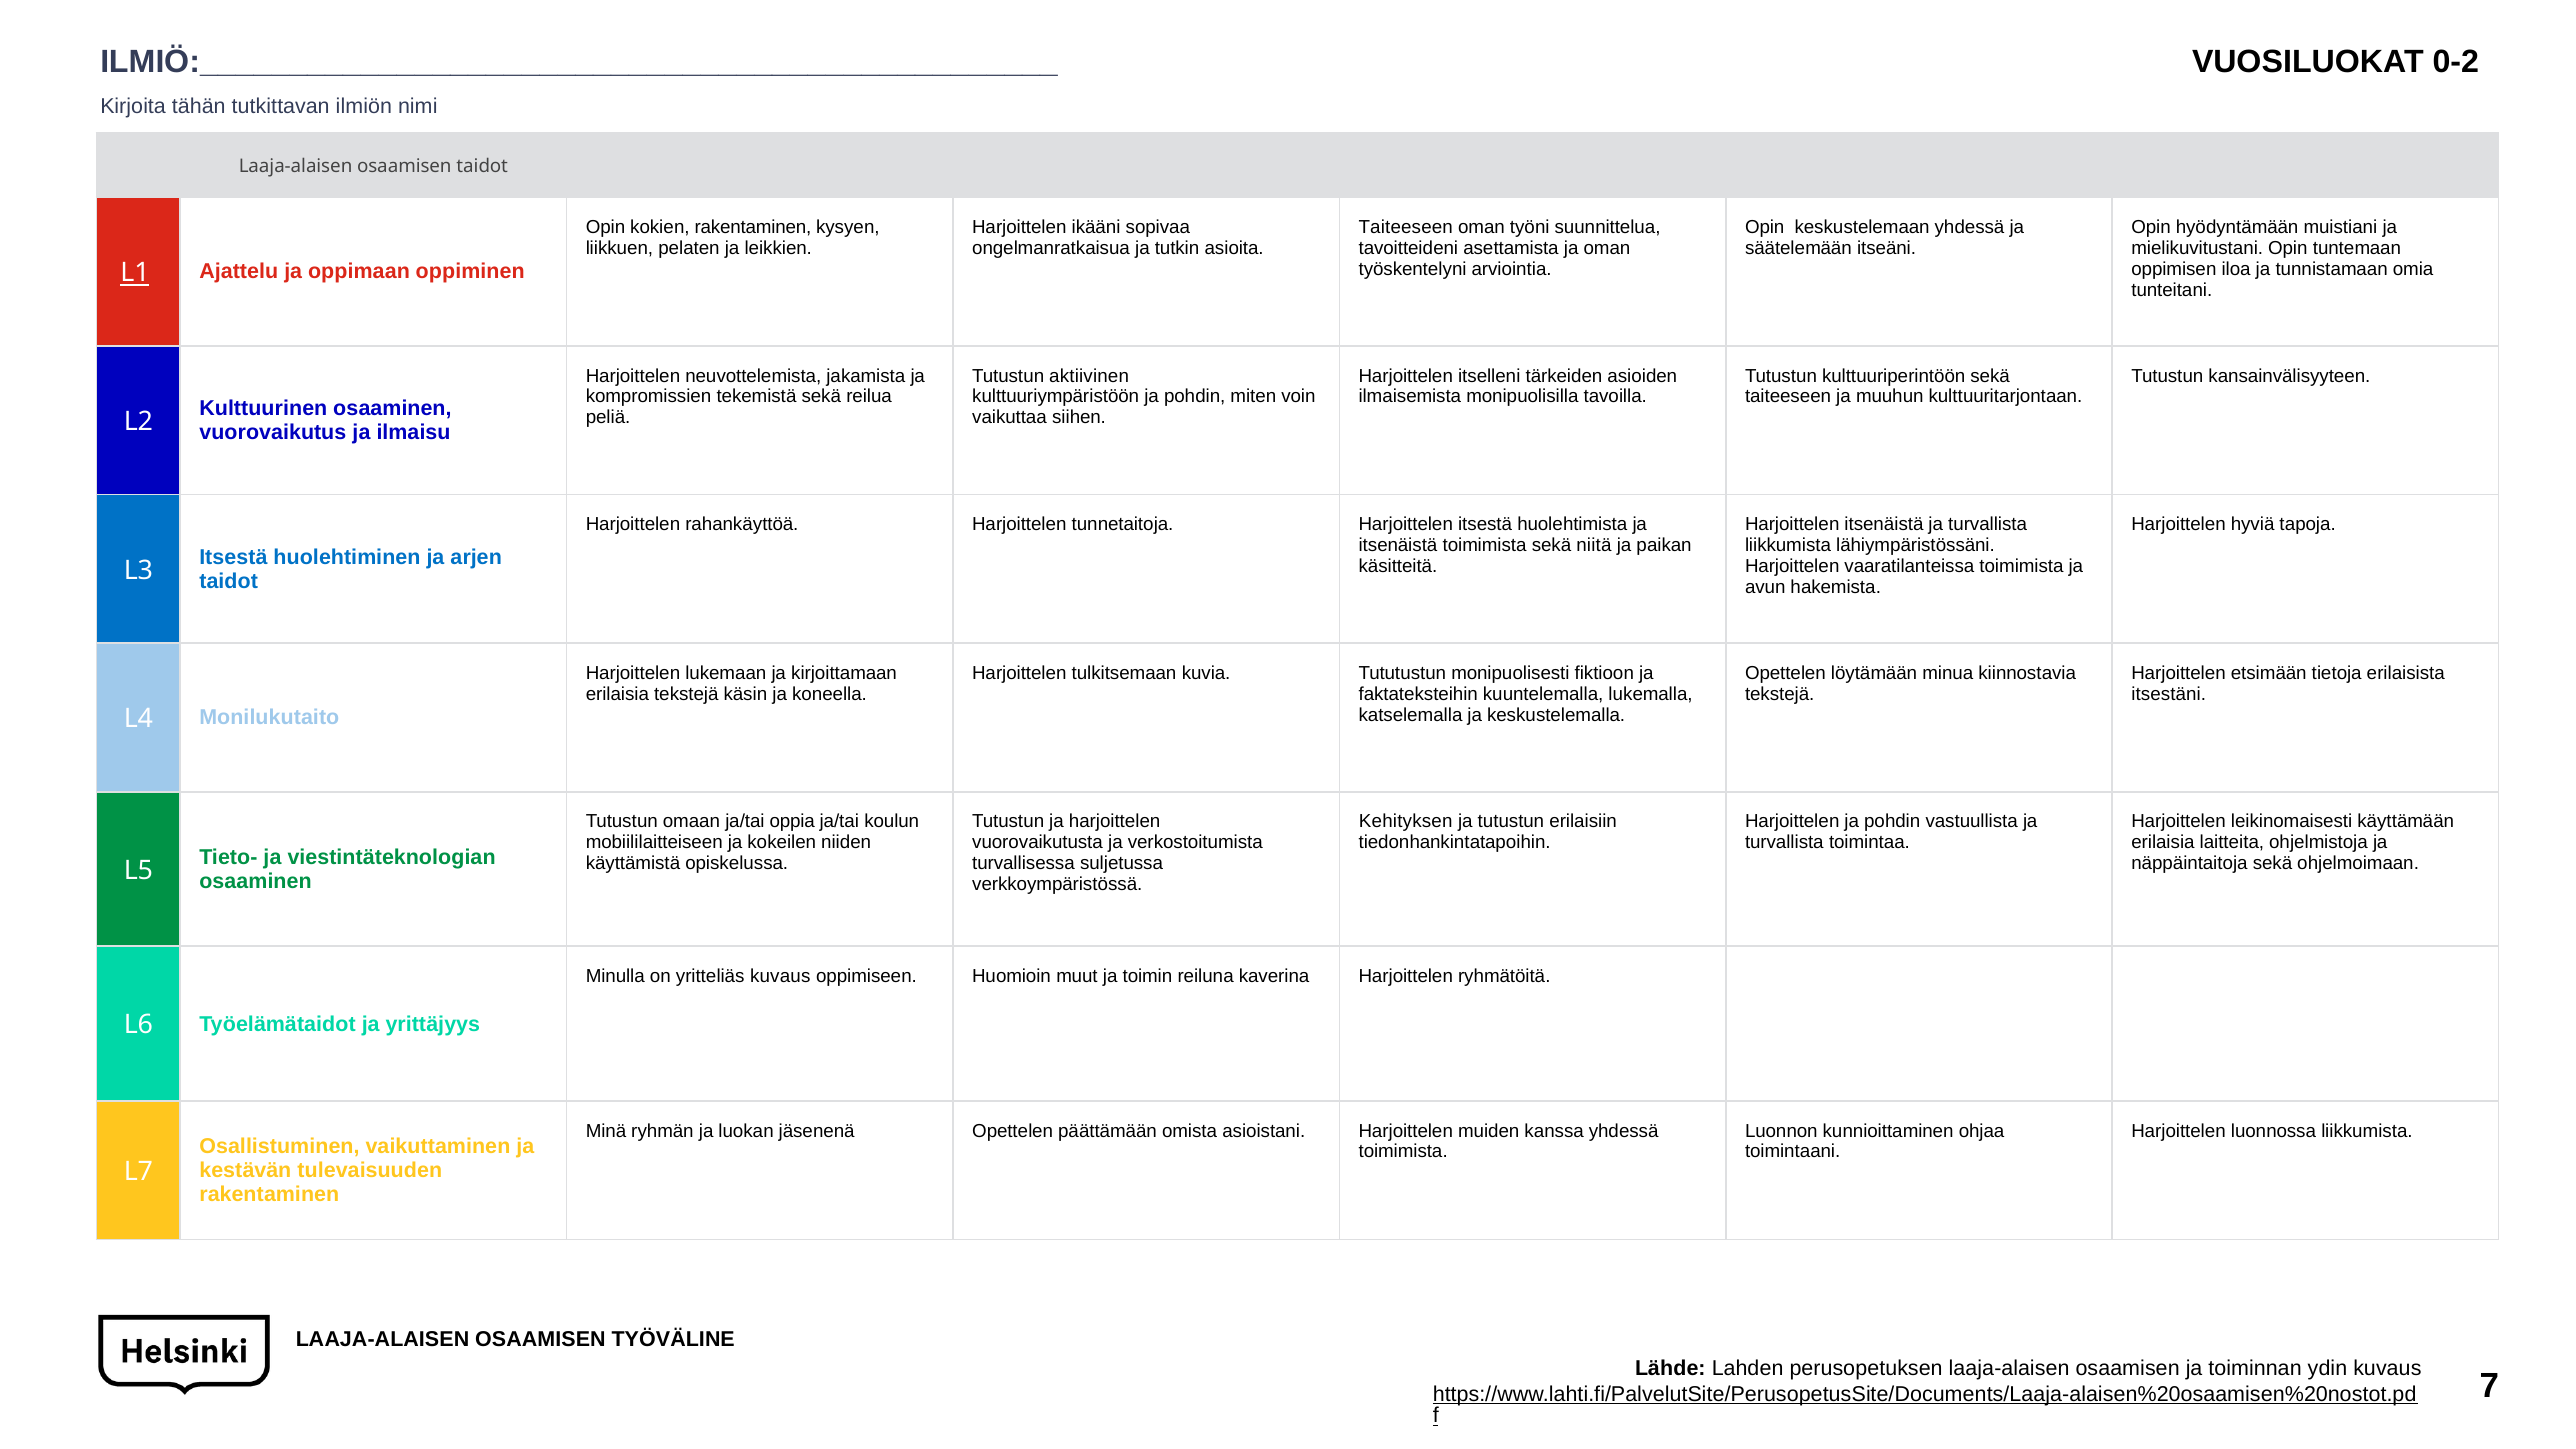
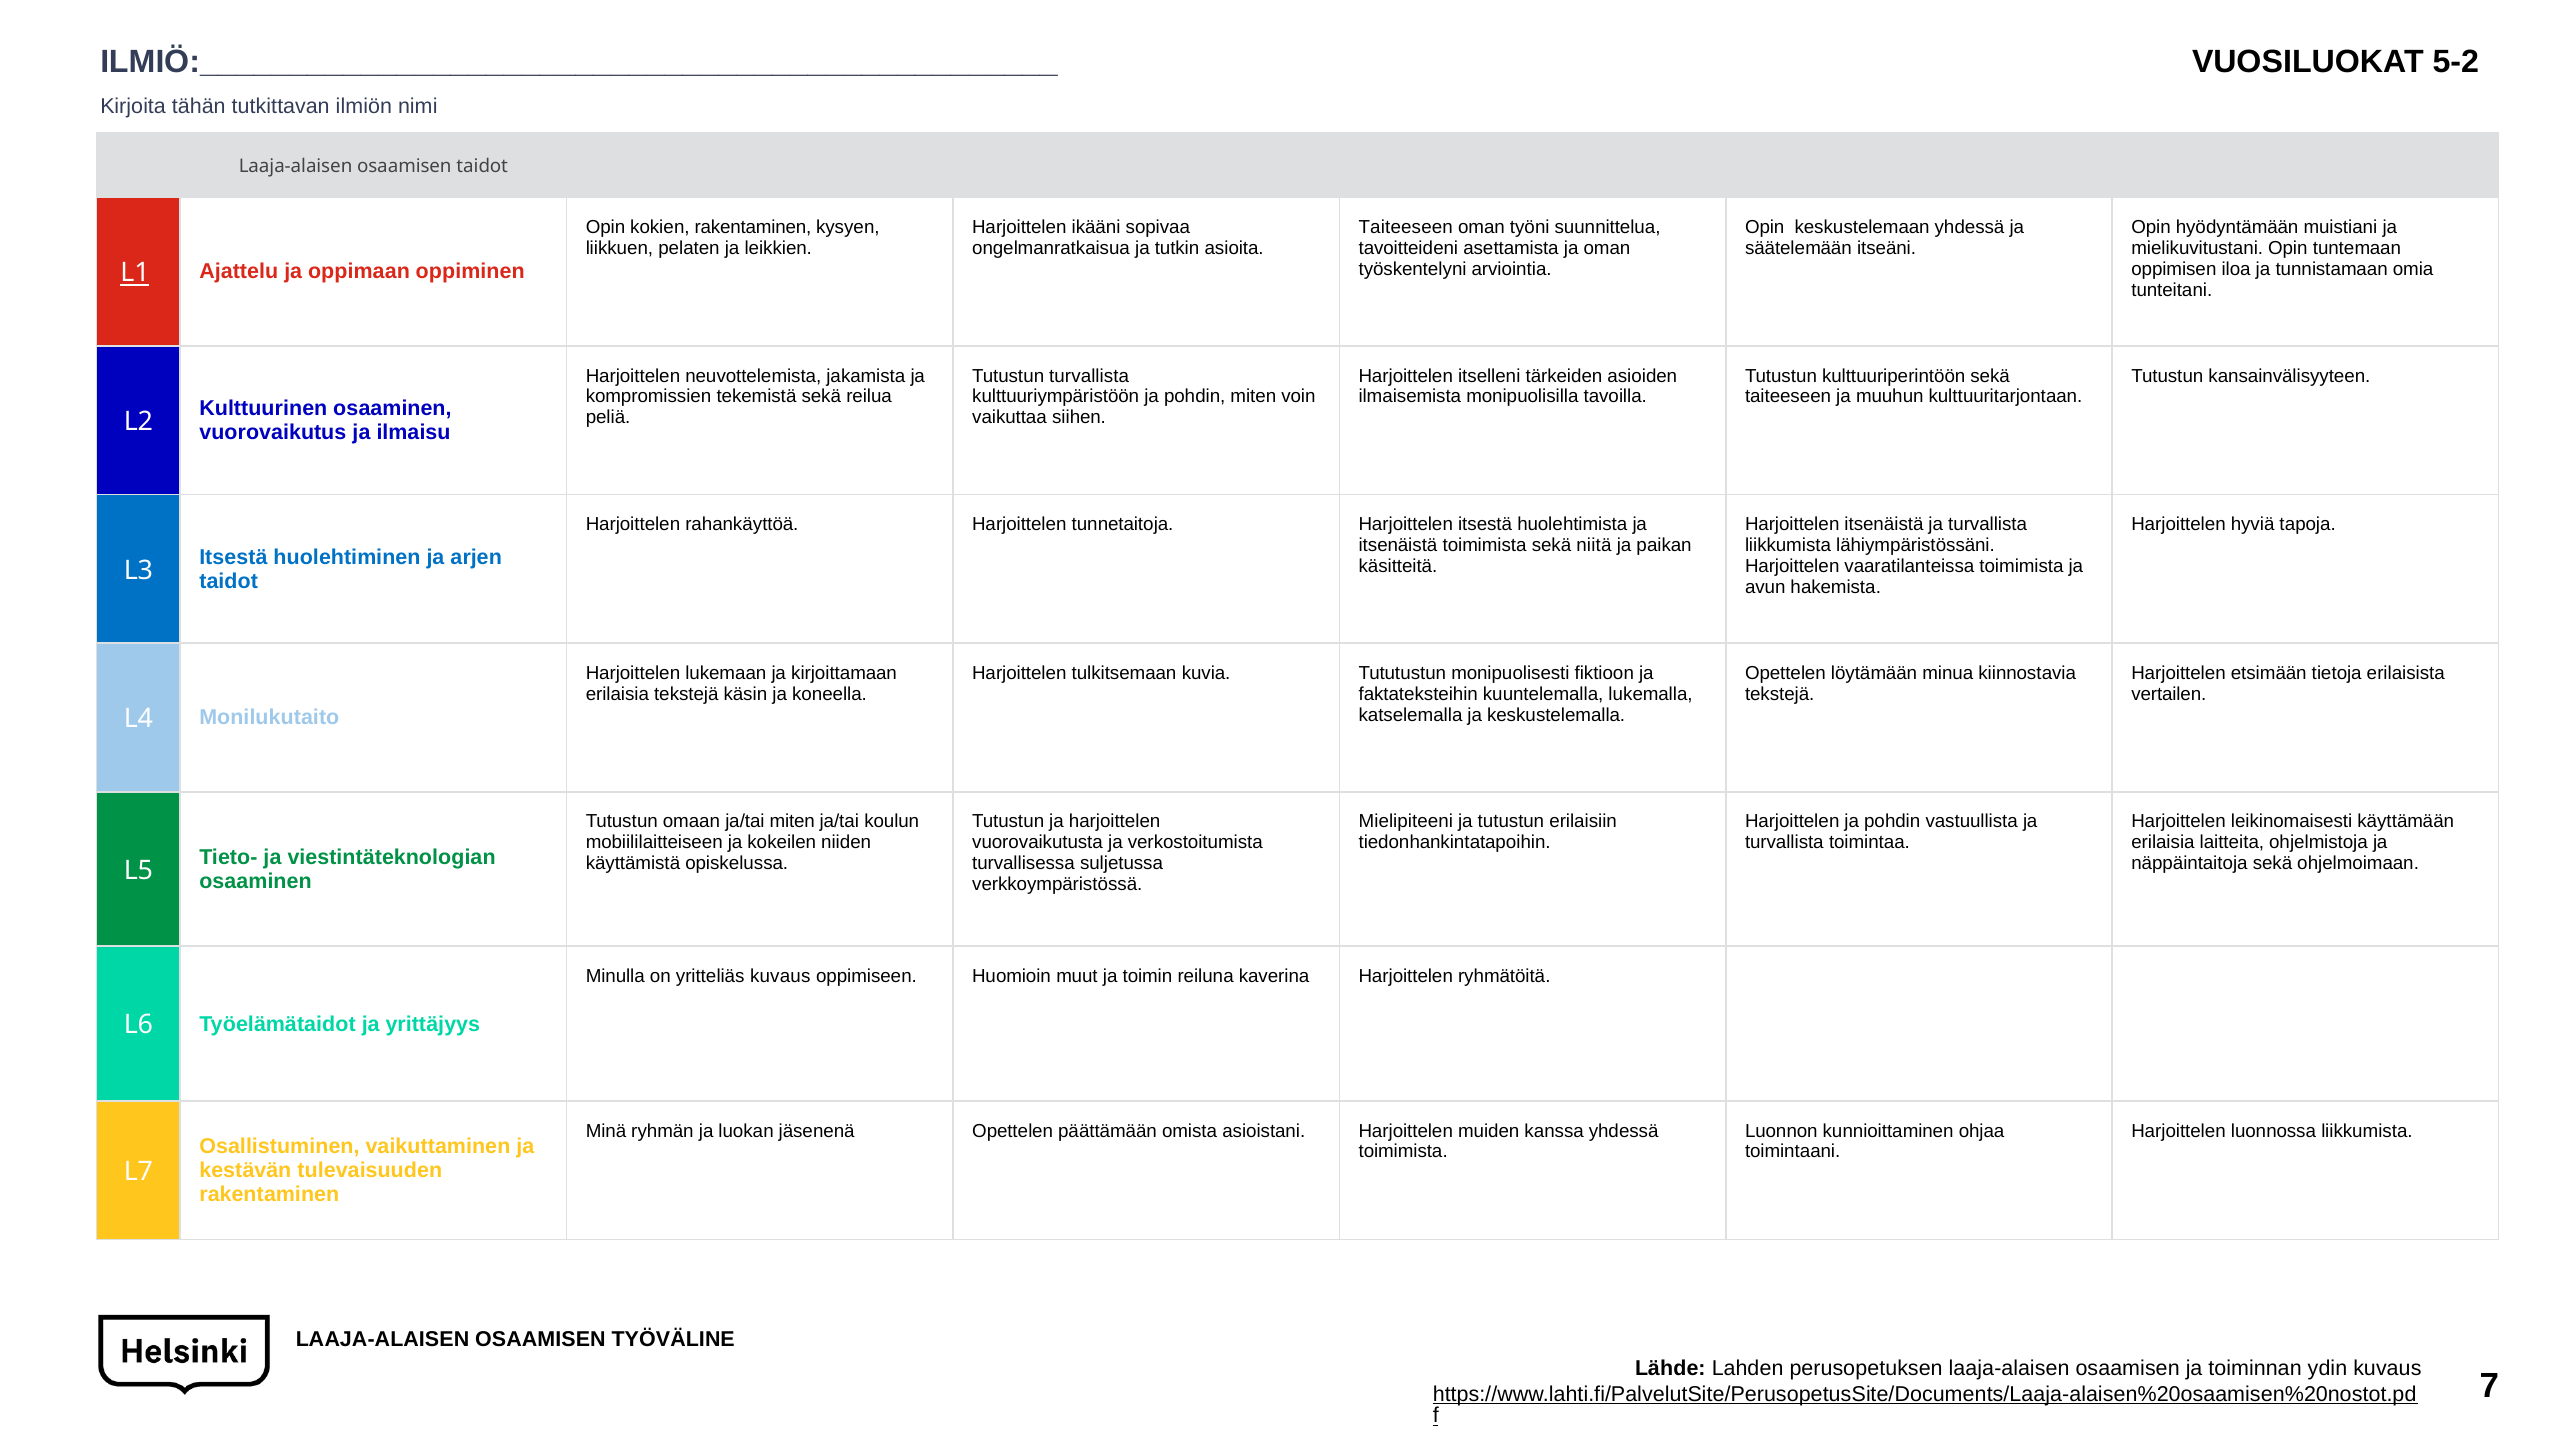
0-2: 0-2 -> 5-2
Tutustun aktiivinen: aktiivinen -> turvallista
itsestäni: itsestäni -> vertailen
ja/tai oppia: oppia -> miten
Kehityksen: Kehityksen -> Mielipiteeni
